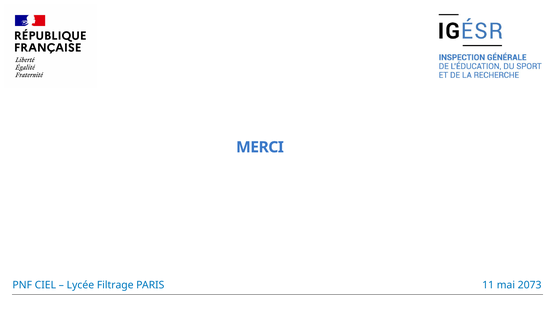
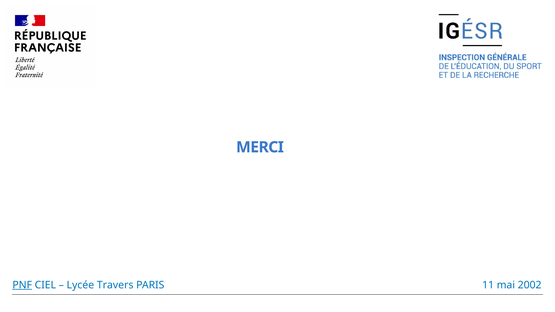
PNF underline: none -> present
Filtrage: Filtrage -> Travers
2073: 2073 -> 2002
